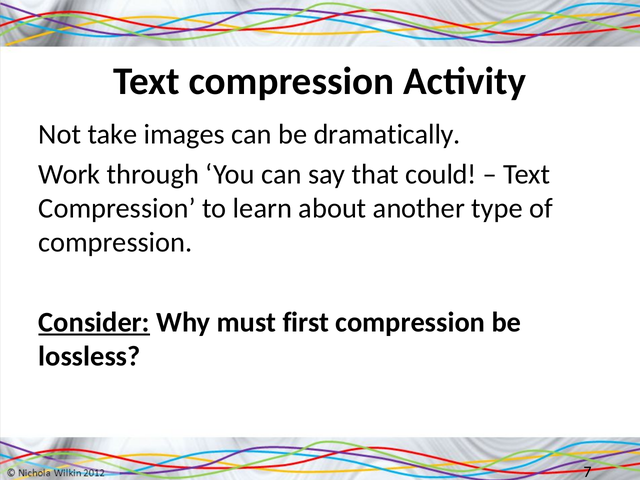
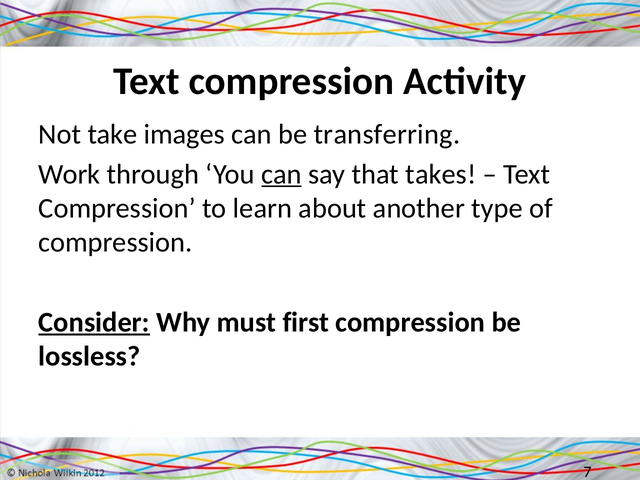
dramatically: dramatically -> transferring
can at (282, 174) underline: none -> present
could: could -> takes
